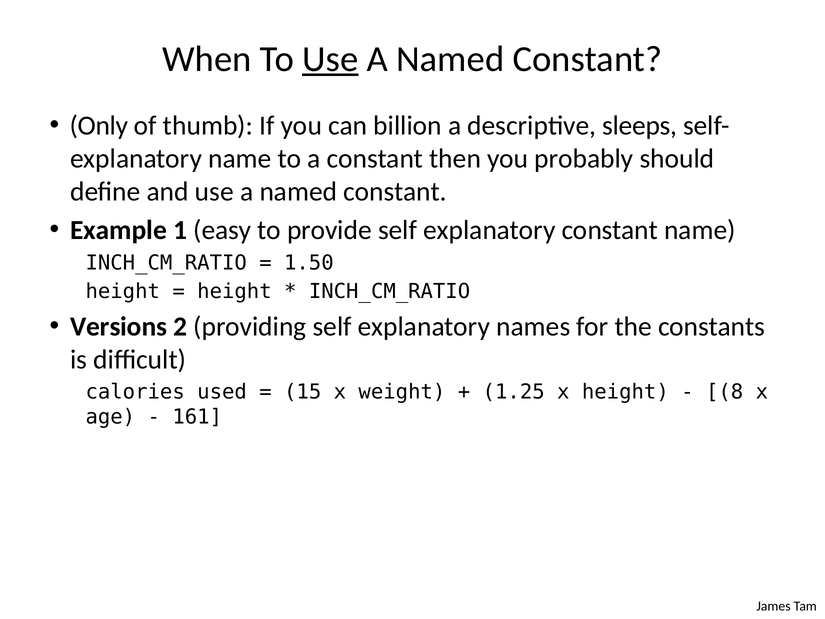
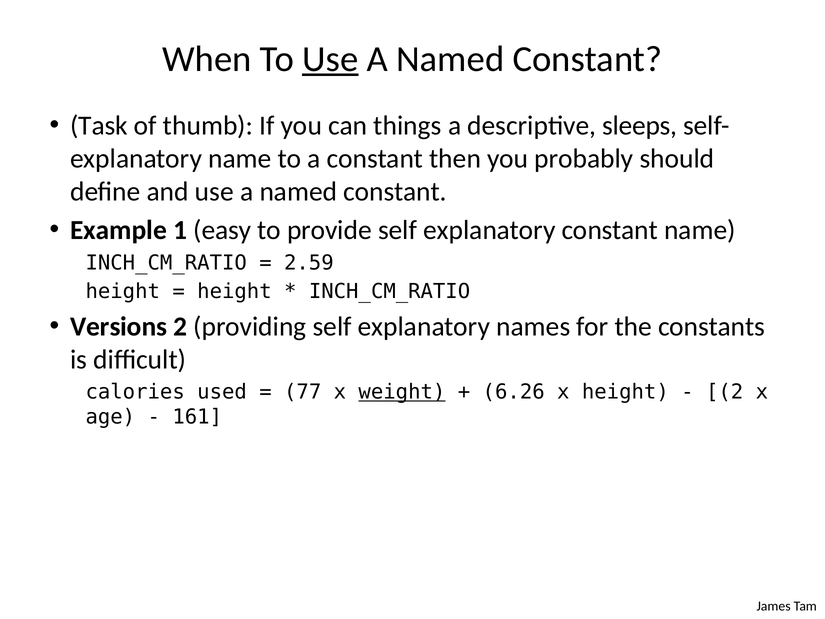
Only: Only -> Task
billion: billion -> things
1.50: 1.50 -> 2.59
15: 15 -> 77
weight underline: none -> present
1.25: 1.25 -> 6.26
8 at (725, 392): 8 -> 2
